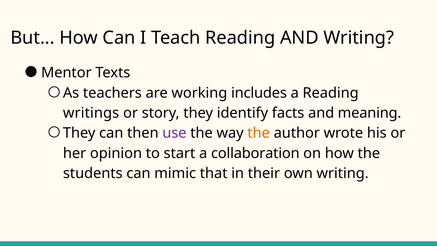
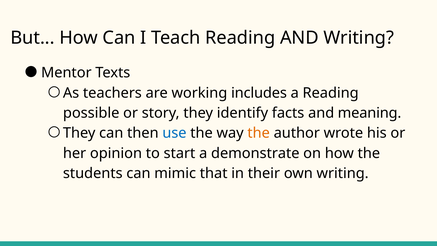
writings: writings -> possible
use colour: purple -> blue
collaboration: collaboration -> demonstrate
